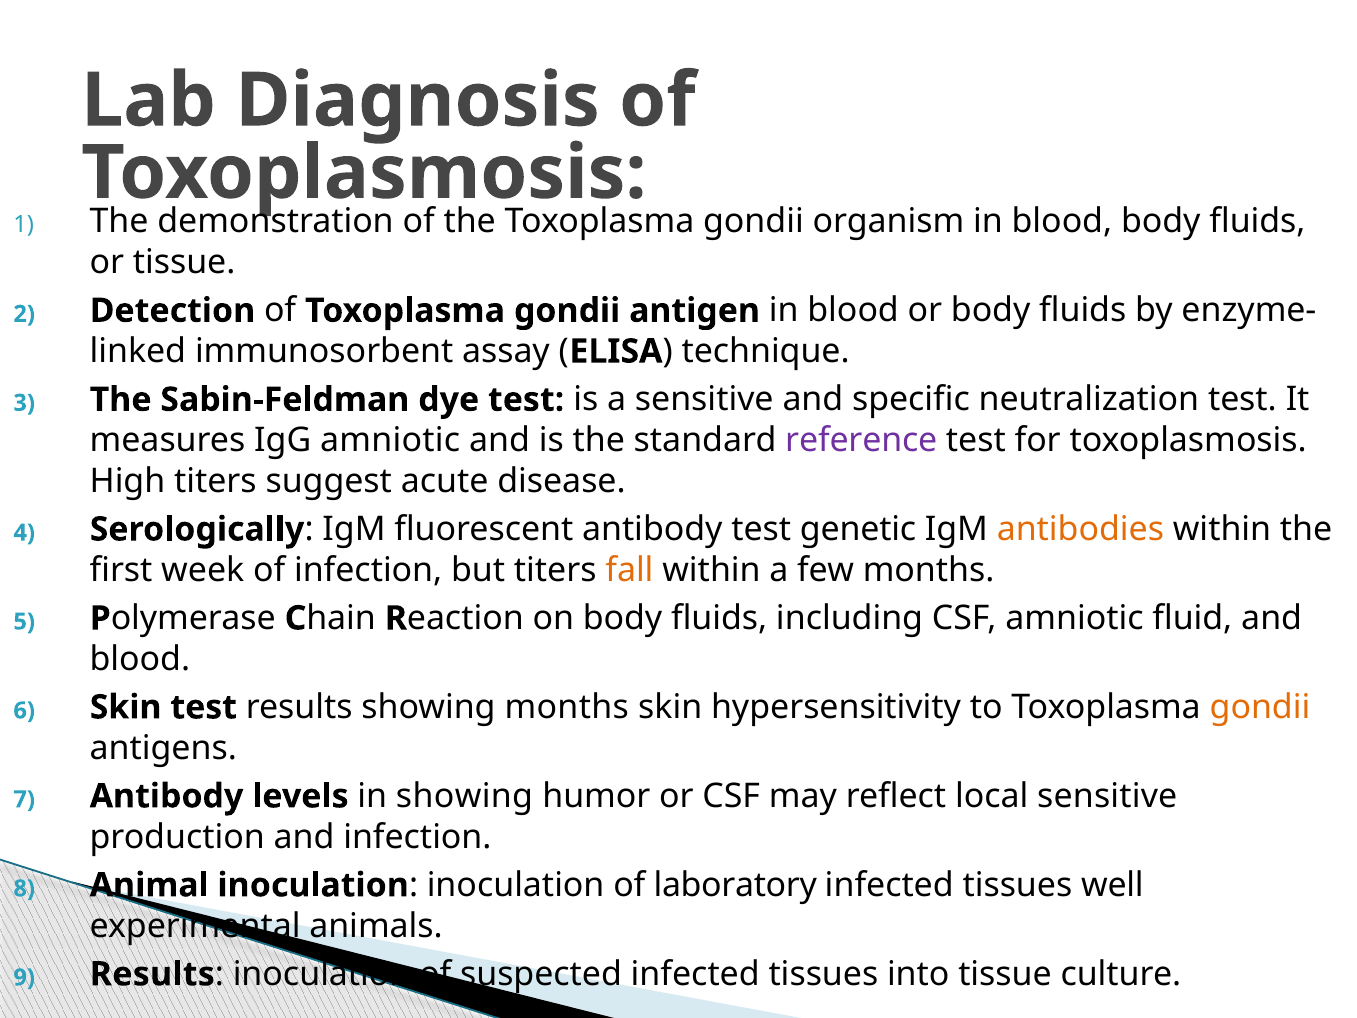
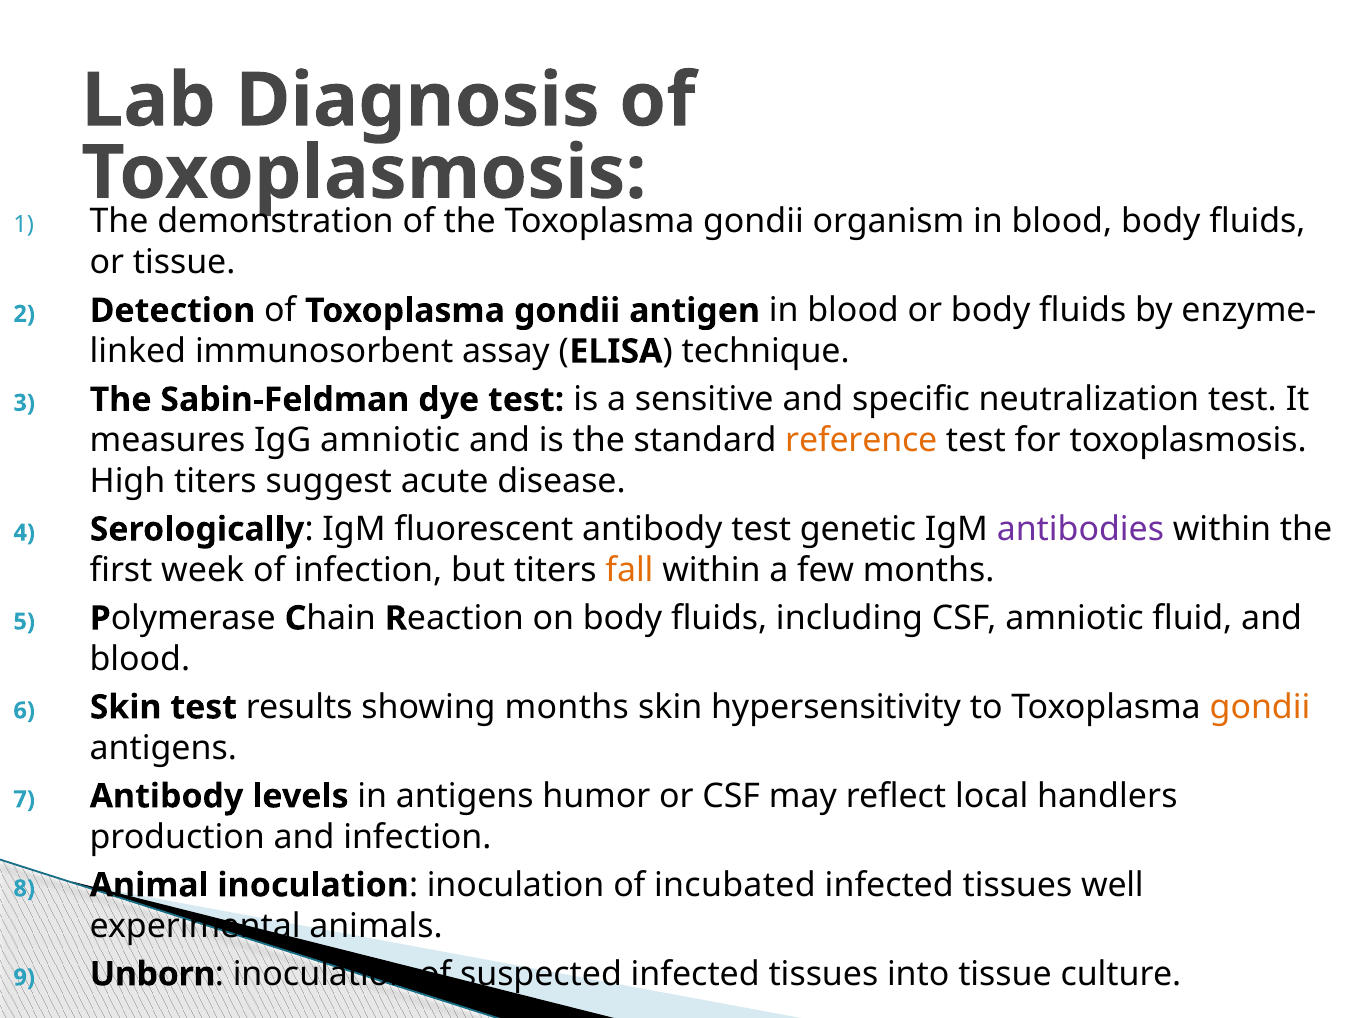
reference colour: purple -> orange
antibodies colour: orange -> purple
in showing: showing -> antigens
local sensitive: sensitive -> handlers
laboratory: laboratory -> incubated
Results at (152, 974): Results -> Unborn
